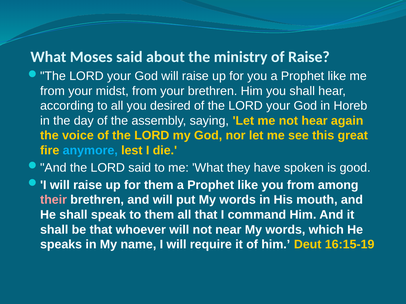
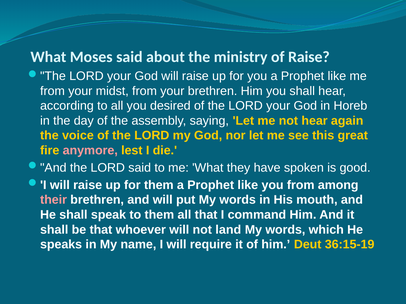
anymore colour: light blue -> pink
near: near -> land
16:15-19: 16:15-19 -> 36:15-19
